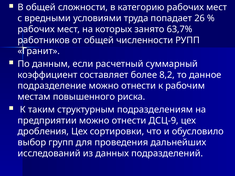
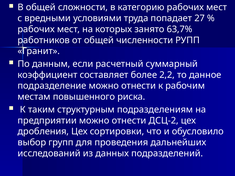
26: 26 -> 27
8,2: 8,2 -> 2,2
ДСЦ-9: ДСЦ-9 -> ДСЦ-2
